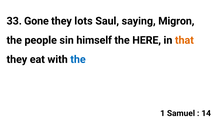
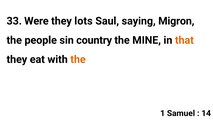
Gone: Gone -> Were
himself: himself -> country
HERE: HERE -> MINE
the at (78, 59) colour: blue -> orange
